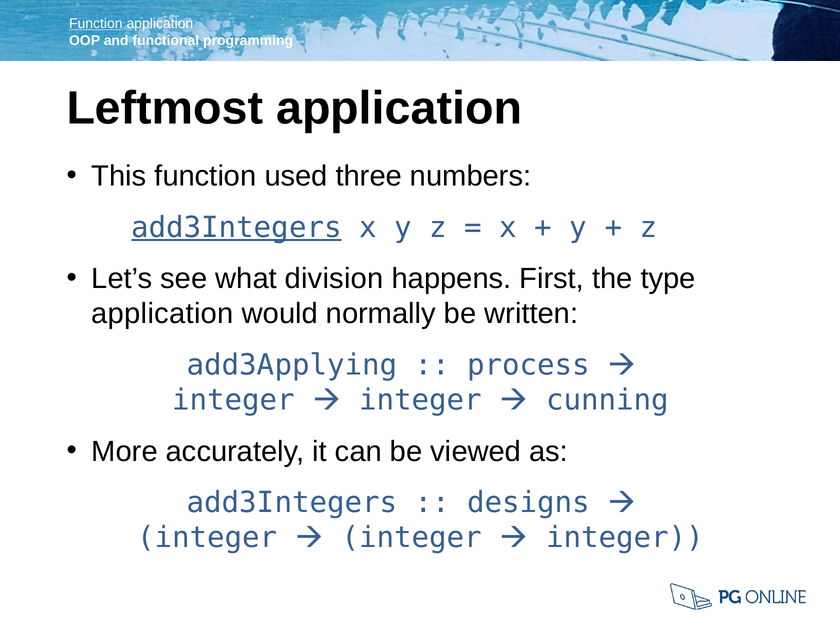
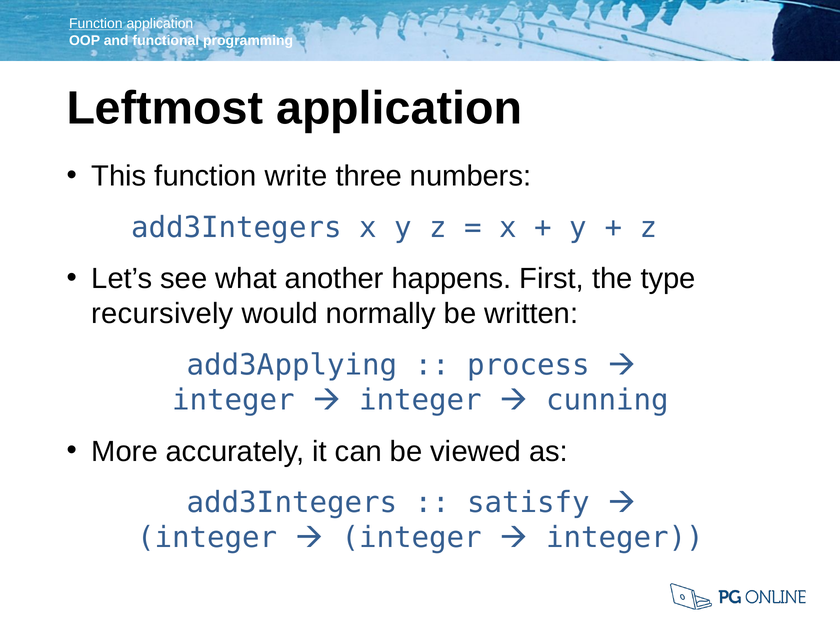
used: used -> write
add3Integers at (236, 227) underline: present -> none
division: division -> another
application at (162, 314): application -> recursively
designs: designs -> satisfy
